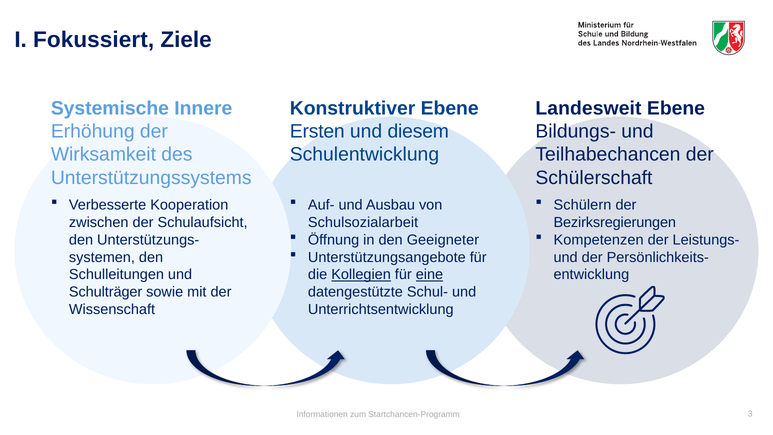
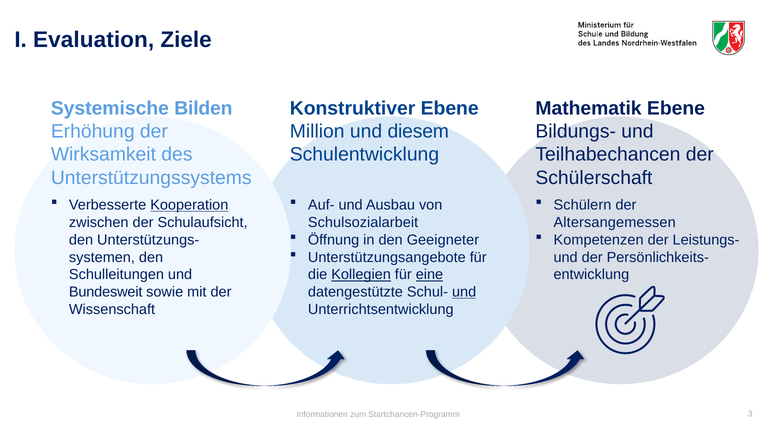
Fokussiert: Fokussiert -> Evaluation
Innere: Innere -> Bilden
Landesweit: Landesweit -> Mathematik
Ersten: Ersten -> Million
Kooperation underline: none -> present
Bezirksregierungen: Bezirksregierungen -> Altersangemessen
Schulträger: Schulträger -> Bundesweit
und at (464, 292) underline: none -> present
